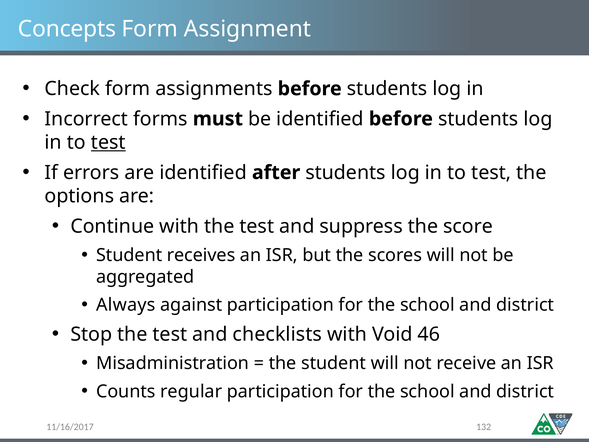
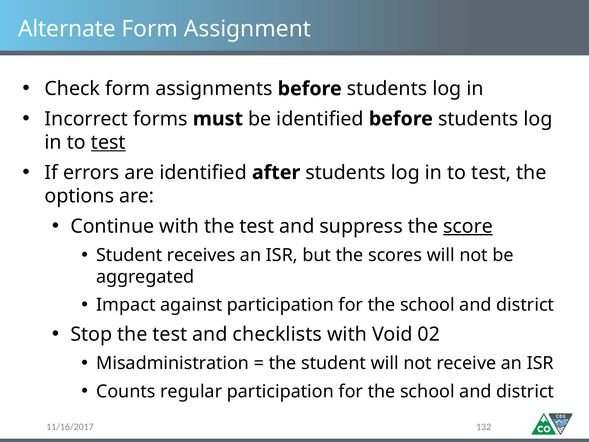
Concepts: Concepts -> Alternate
score underline: none -> present
Always: Always -> Impact
46: 46 -> 02
